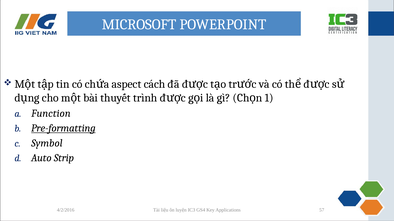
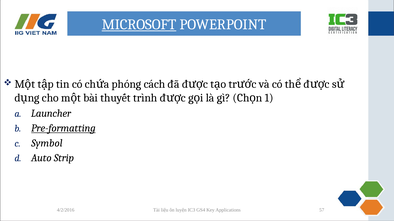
MICROSOFT underline: none -> present
aspect: aspect -> phóng
Function: Function -> Launcher
